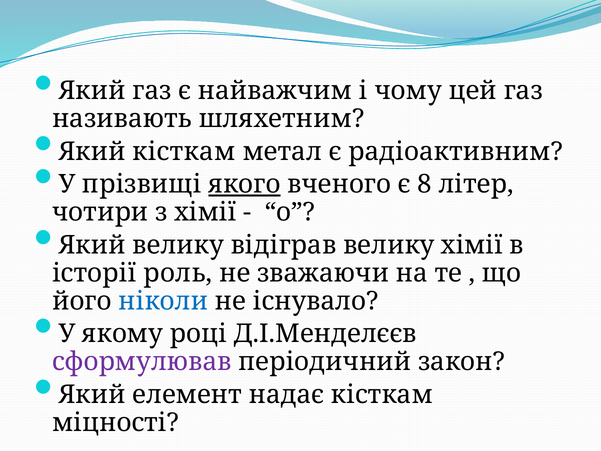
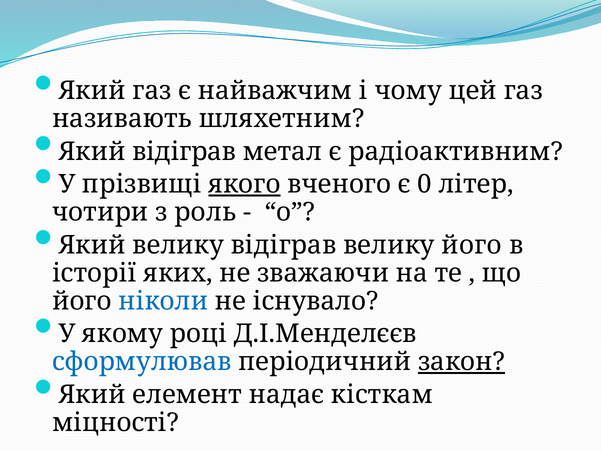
Який кісткам: кісткам -> відіграв
8: 8 -> 0
з хімії: хімії -> роль
велику хімії: хімії -> його
роль: роль -> яких
сформулював colour: purple -> blue
закон underline: none -> present
